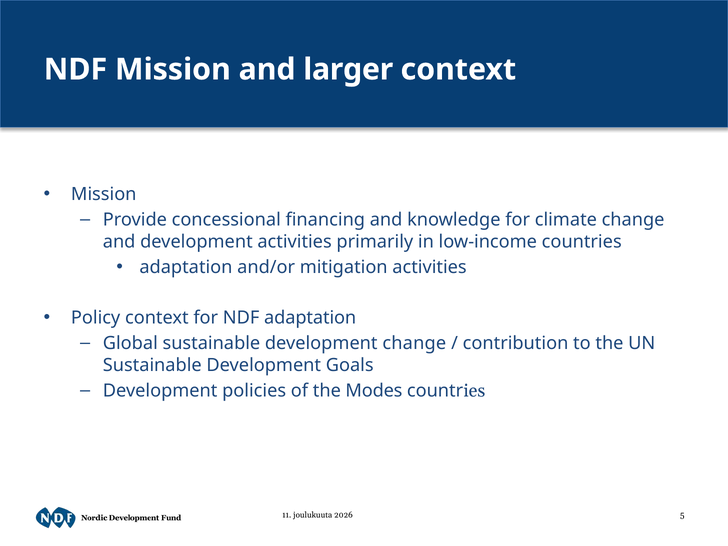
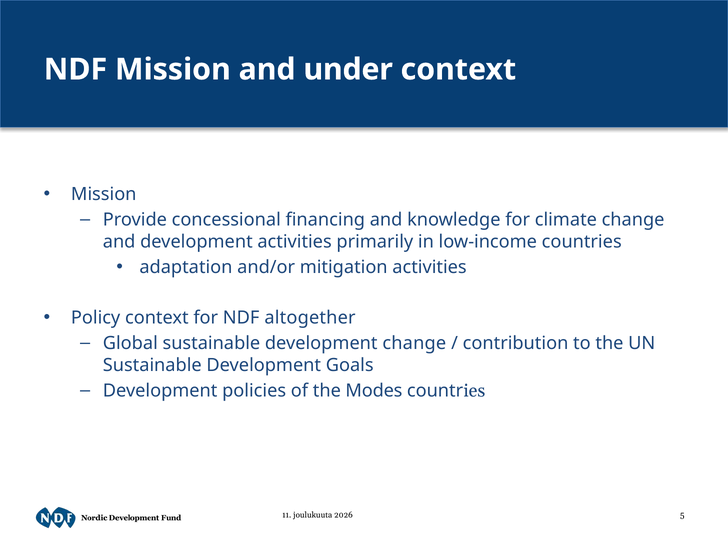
larger: larger -> under
NDF adaptation: adaptation -> altogether
